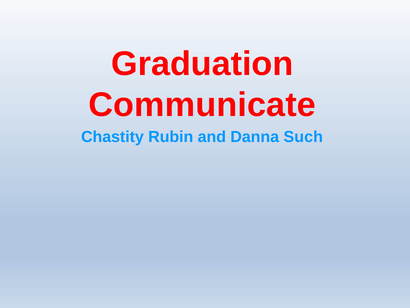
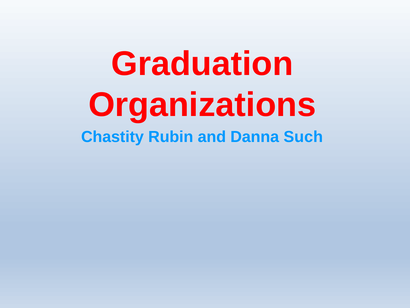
Communicate: Communicate -> Organizations
